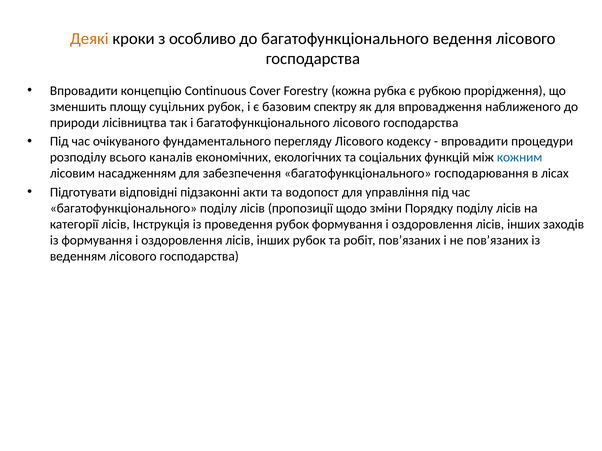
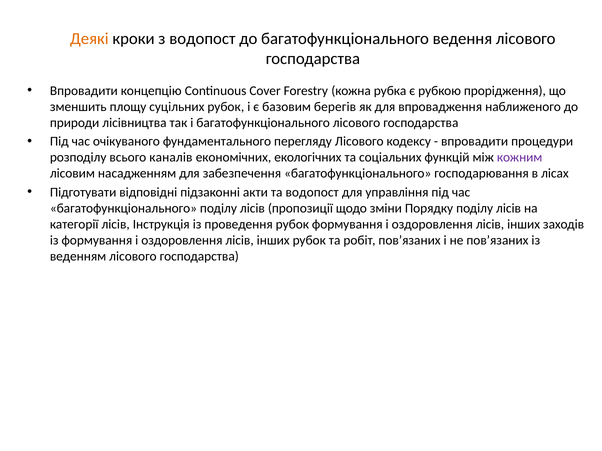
з особливо: особливо -> водопост
спектру: спектру -> берегів
кожним colour: blue -> purple
